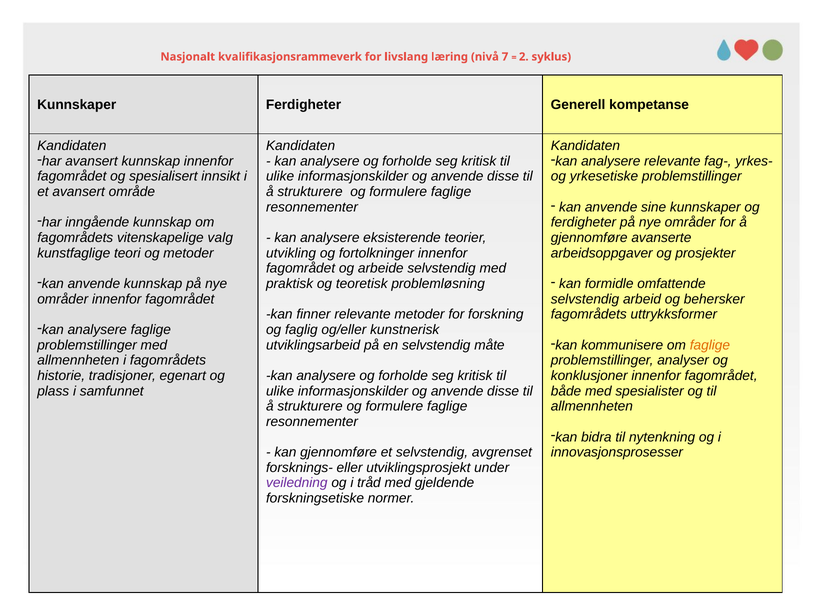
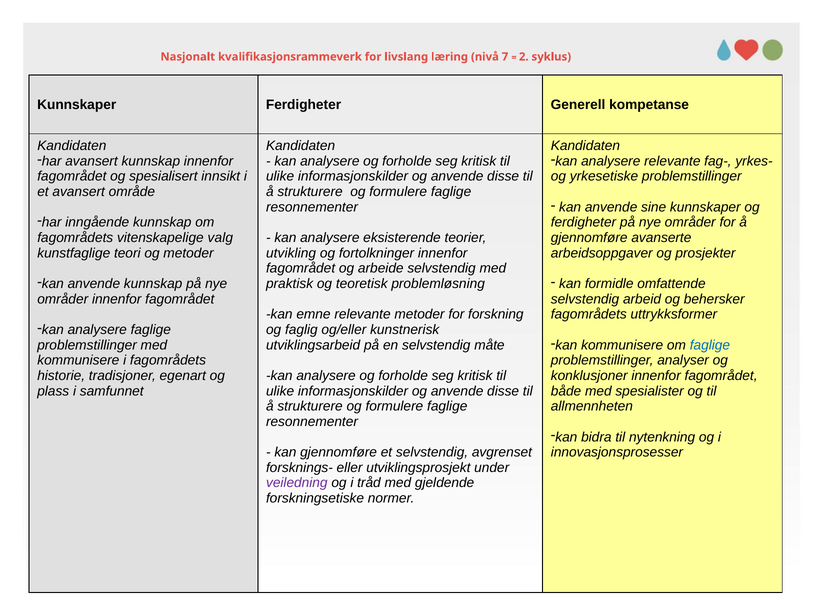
finner: finner -> emne
faglige at (710, 345) colour: orange -> blue
allmennheten at (78, 361): allmennheten -> kommunisere
